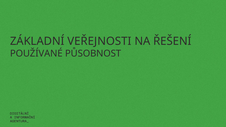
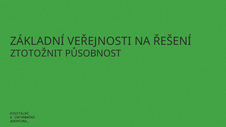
POUŽÍVANÉ: POUŽÍVANÉ -> ZTOTOŽNIT
